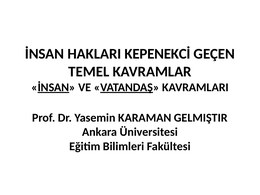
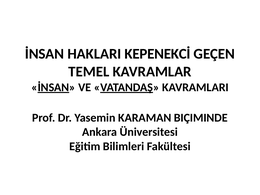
GELMIŞTIR: GELMIŞTIR -> BIÇIMINDE
